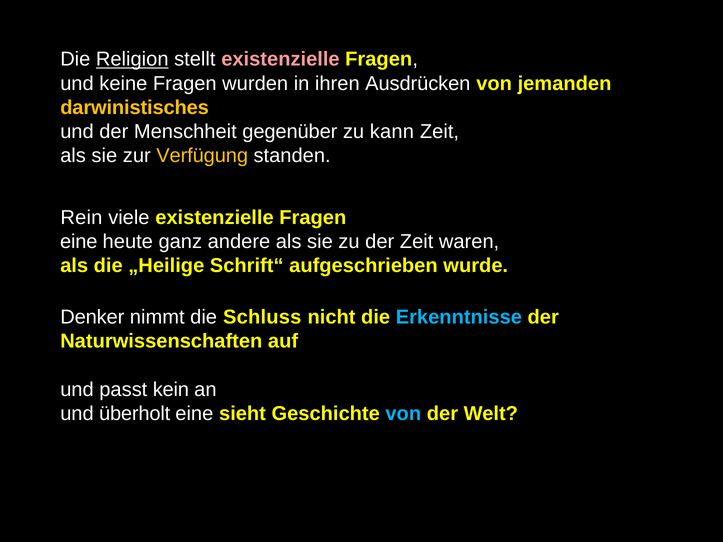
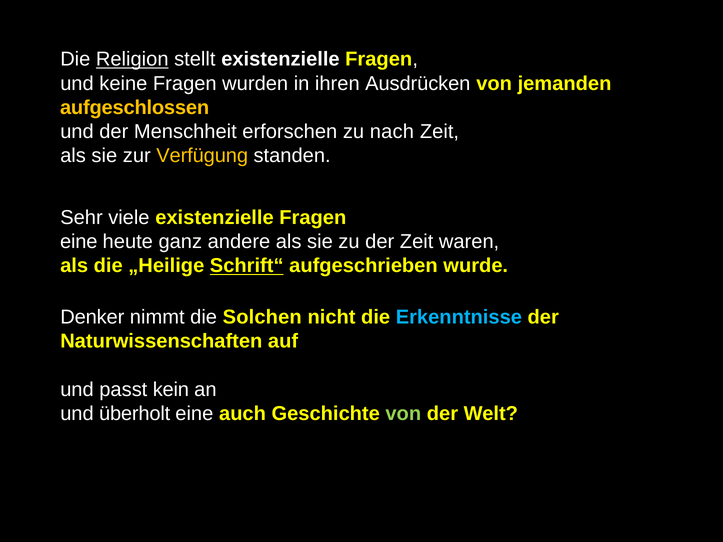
existenzielle at (280, 59) colour: pink -> white
darwinistisches: darwinistisches -> aufgeschlossen
gegenüber: gegenüber -> erforschen
kann: kann -> nach
Rein: Rein -> Sehr
Schrift“ underline: none -> present
Schluss: Schluss -> Solchen
sieht: sieht -> auch
von at (403, 414) colour: light blue -> light green
